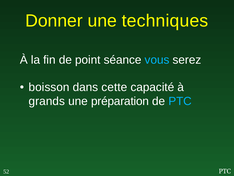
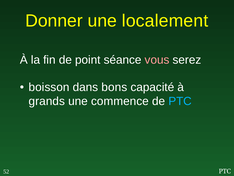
techniques: techniques -> localement
vous colour: light blue -> pink
cette: cette -> bons
préparation: préparation -> commence
